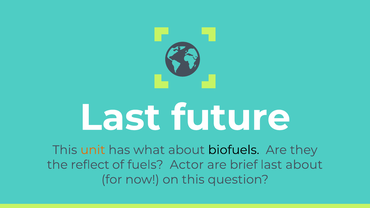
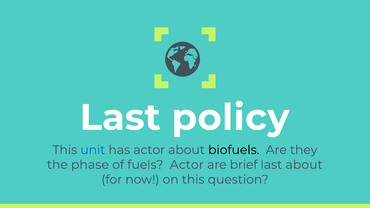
future: future -> policy
unit colour: orange -> blue
has what: what -> actor
reflect: reflect -> phase
